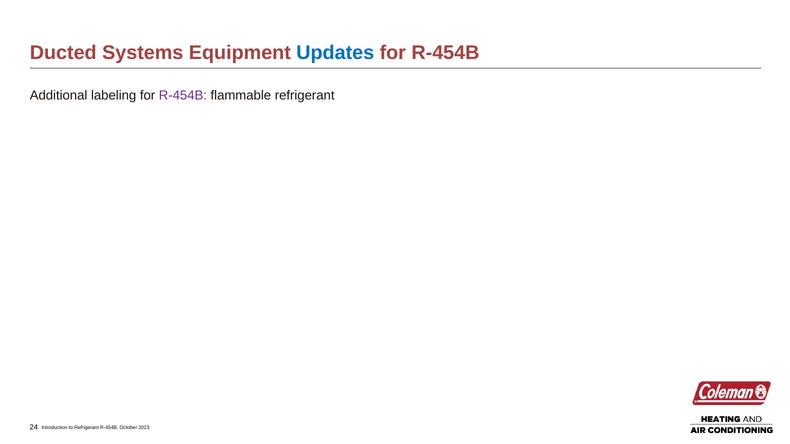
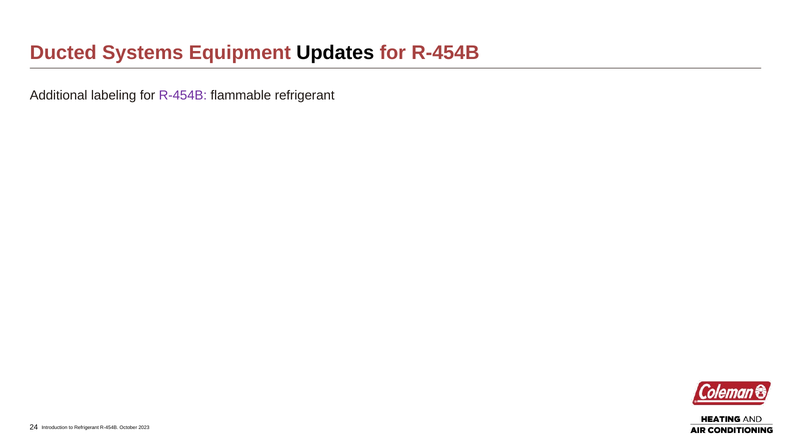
Updates colour: blue -> black
